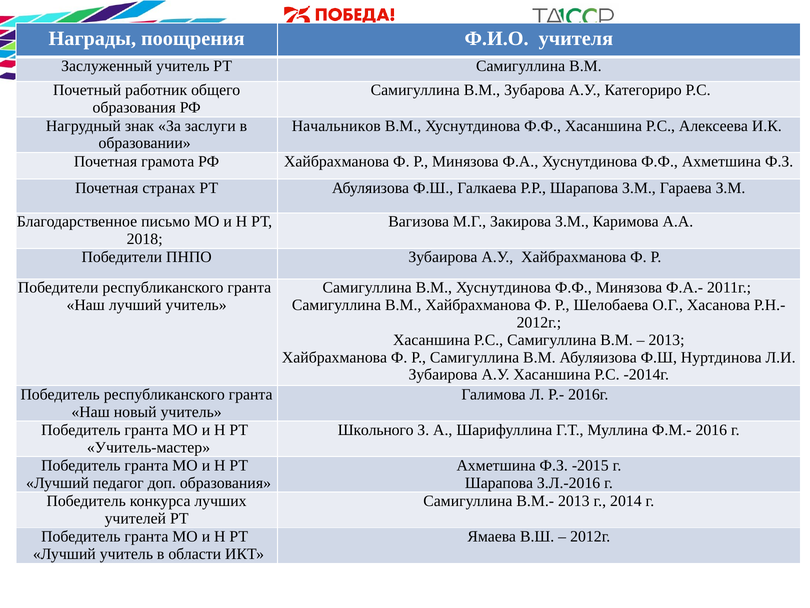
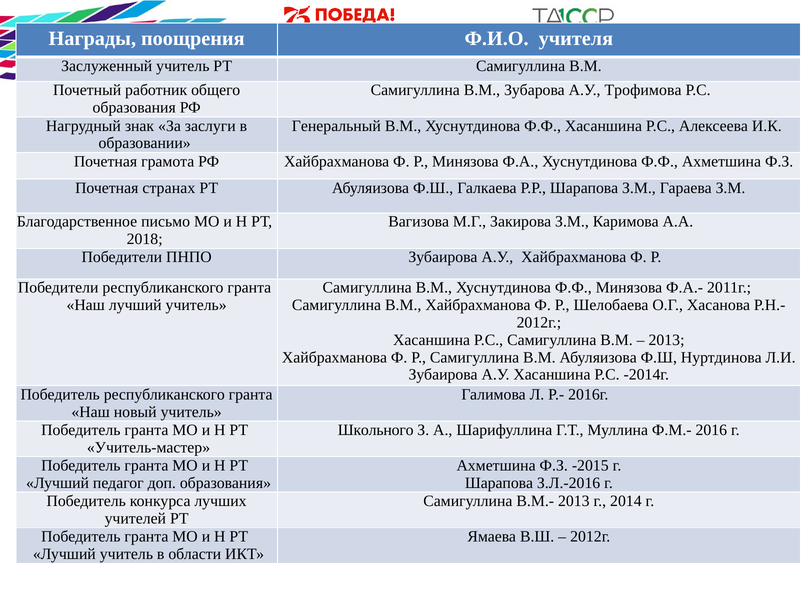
Категориро: Категориро -> Трофимова
Начальников: Начальников -> Генеральный
